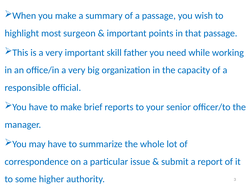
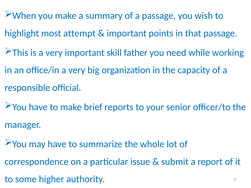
surgeon: surgeon -> attempt
